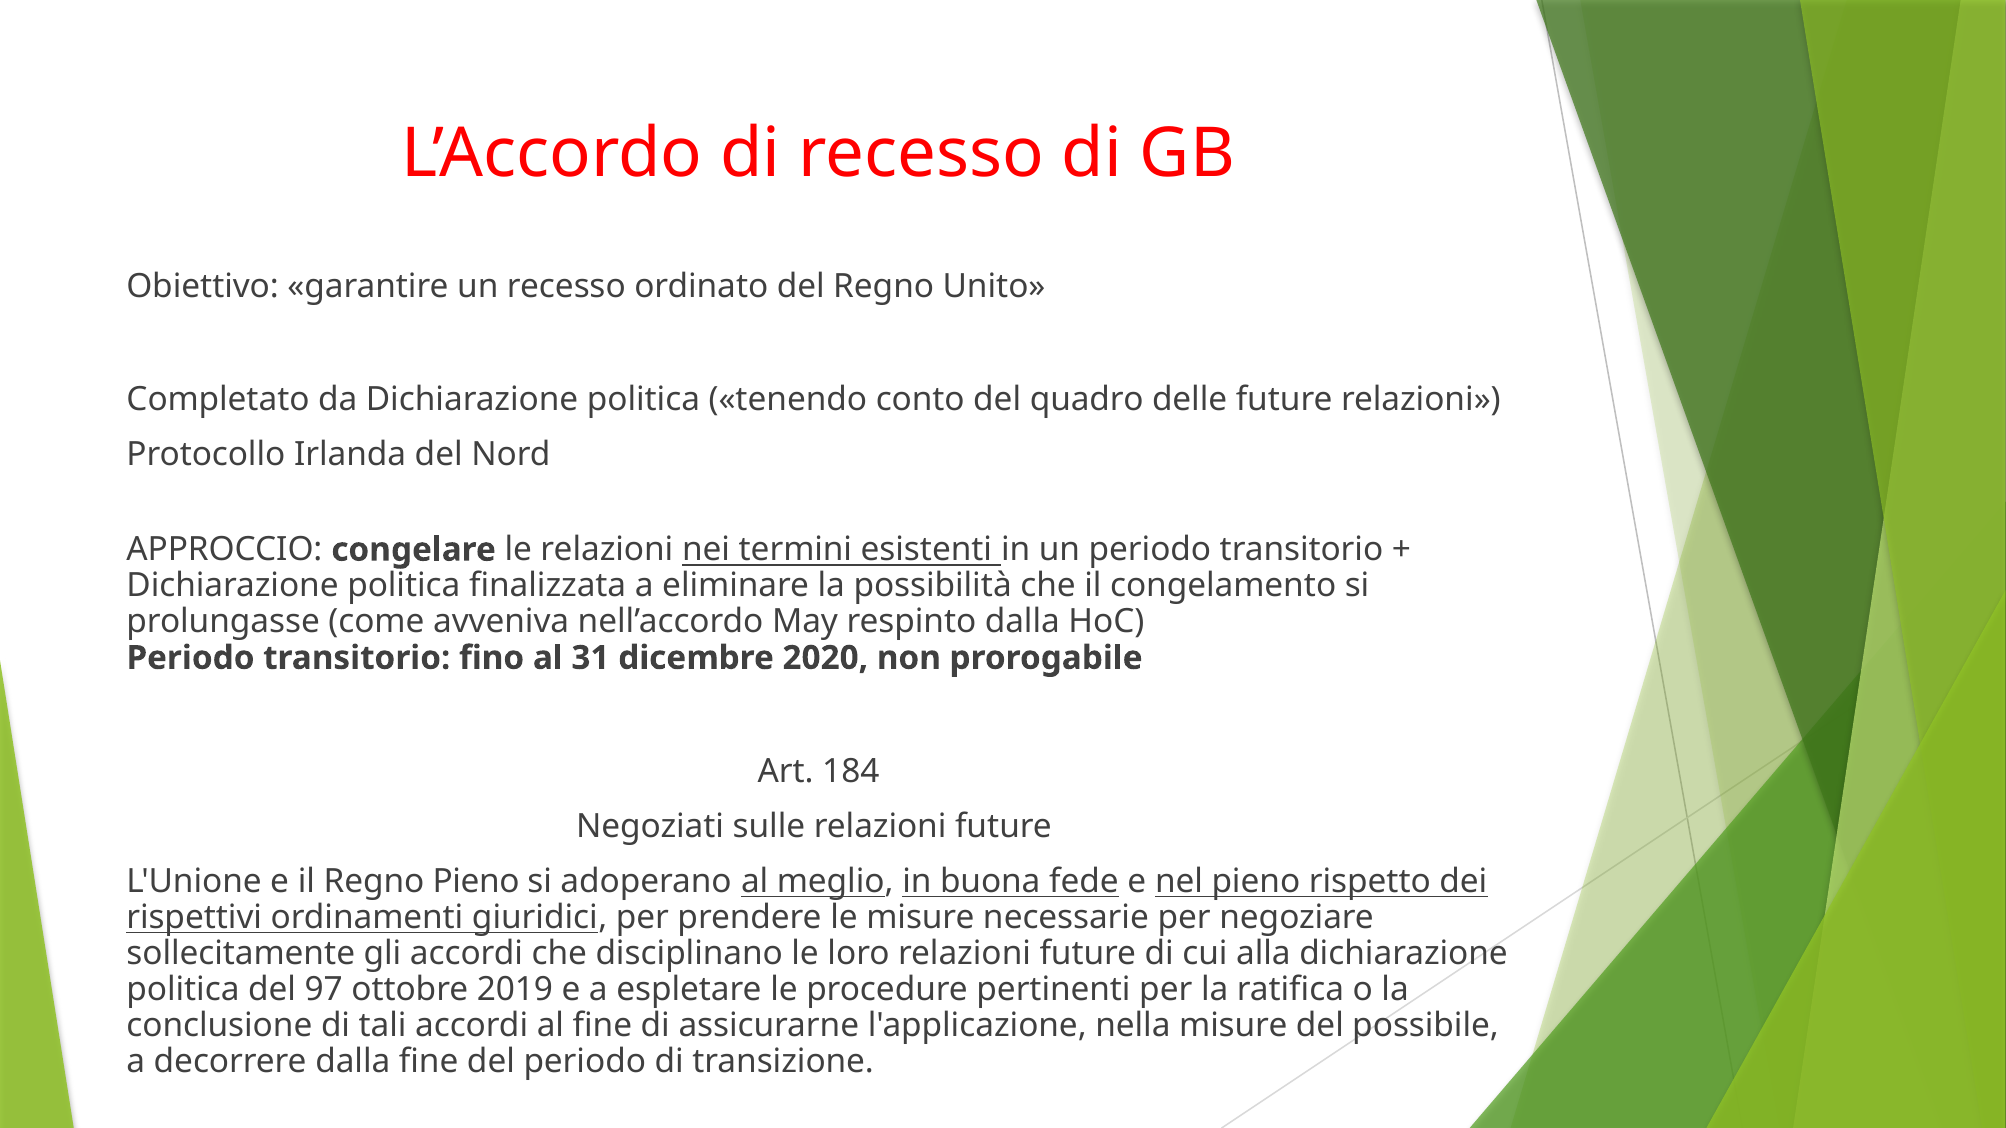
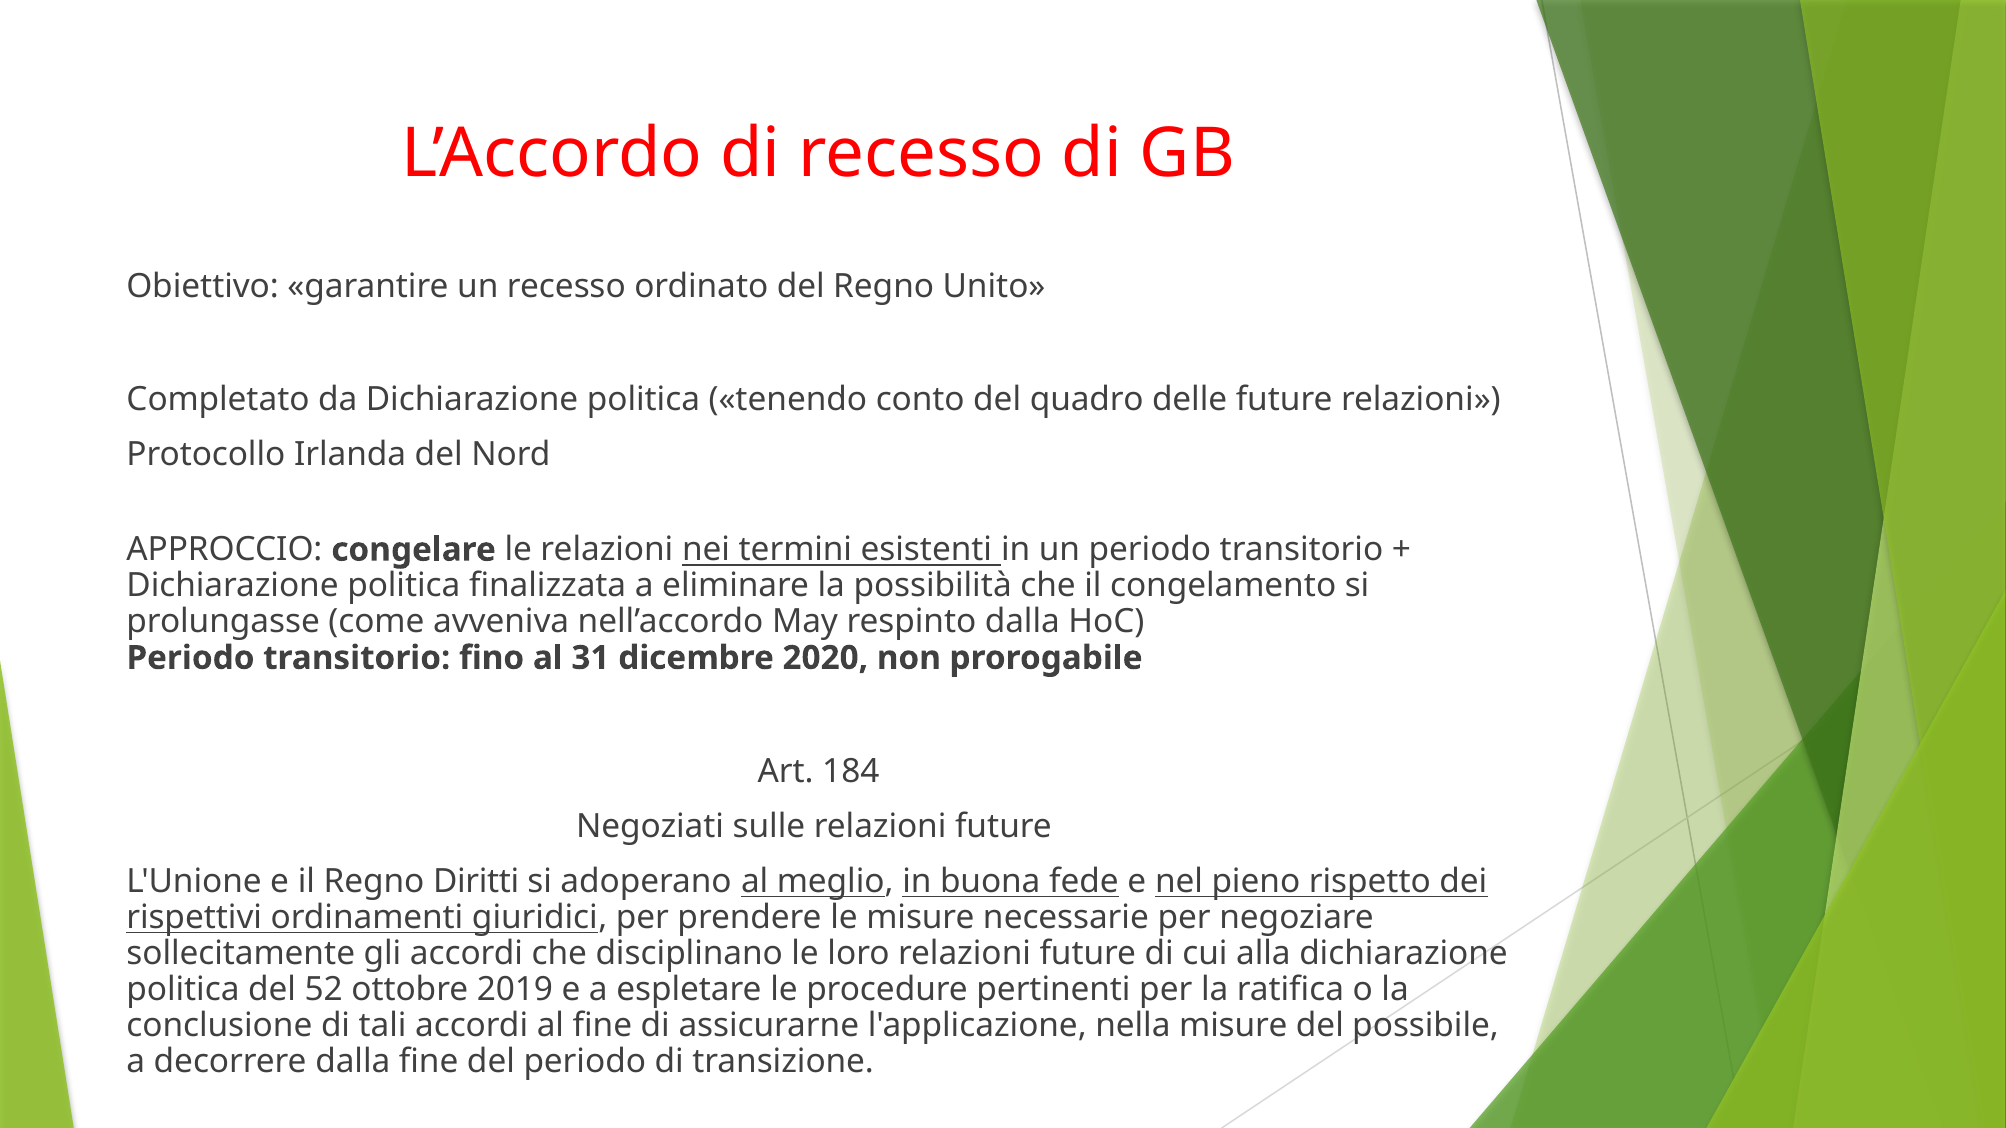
Regno Pieno: Pieno -> Diritti
97: 97 -> 52
